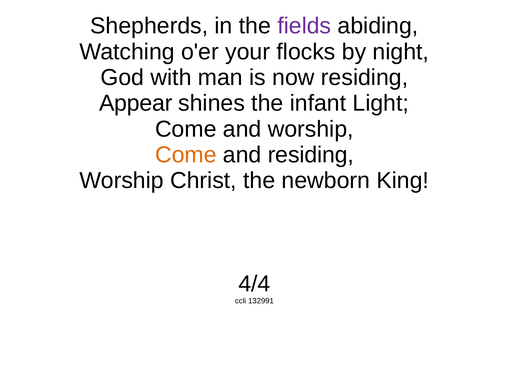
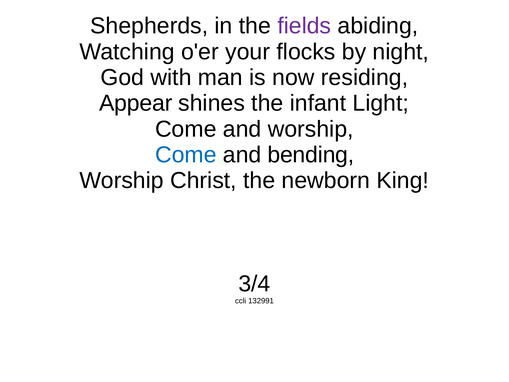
Come at (186, 155) colour: orange -> blue
and residing: residing -> bending
4/4: 4/4 -> 3/4
